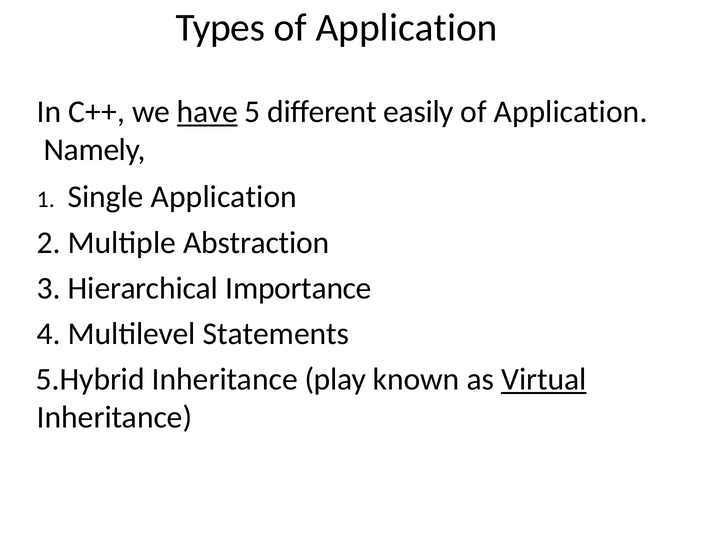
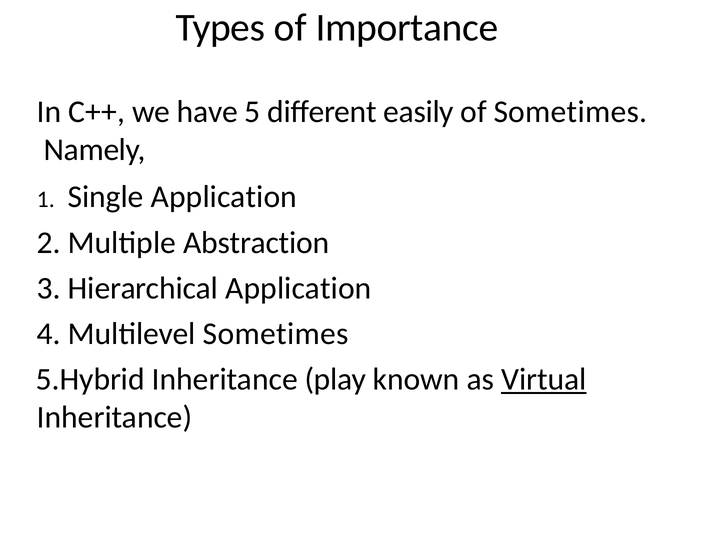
Types of Application: Application -> Importance
have underline: present -> none
Application at (571, 112): Application -> Sometimes
Importance at (299, 288): Importance -> Application
Statements at (276, 334): Statements -> Sometimes
